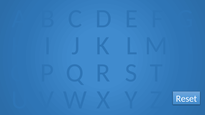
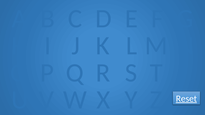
Reset underline: none -> present
